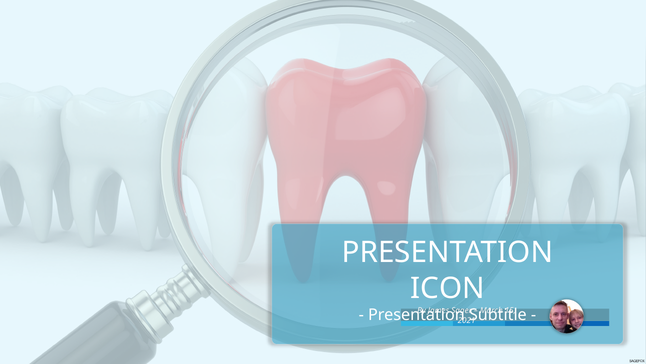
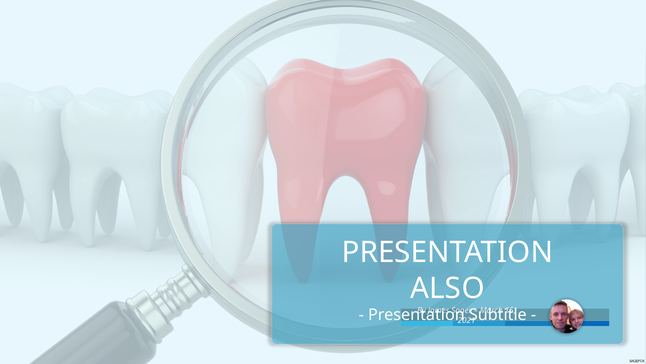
ICON: ICON -> ALSO
